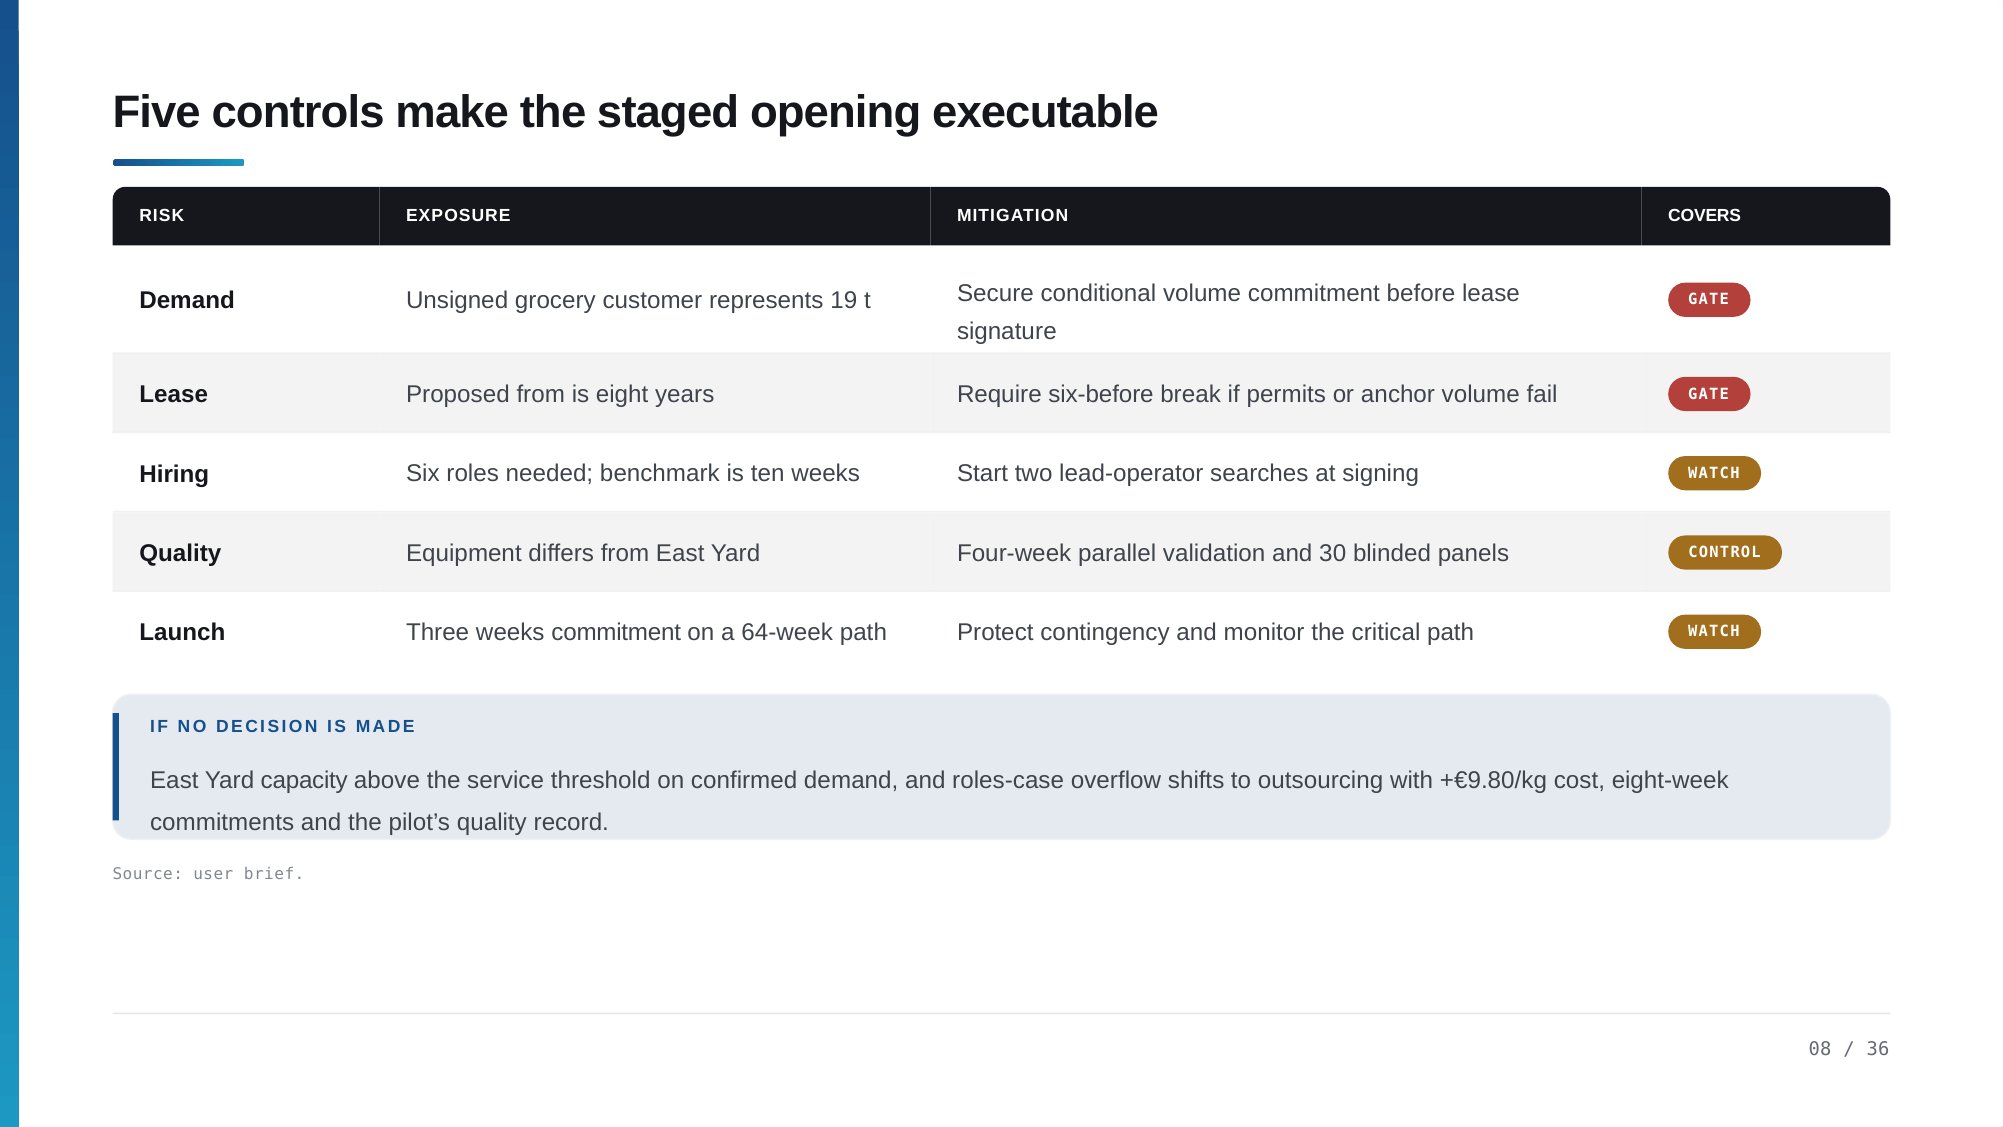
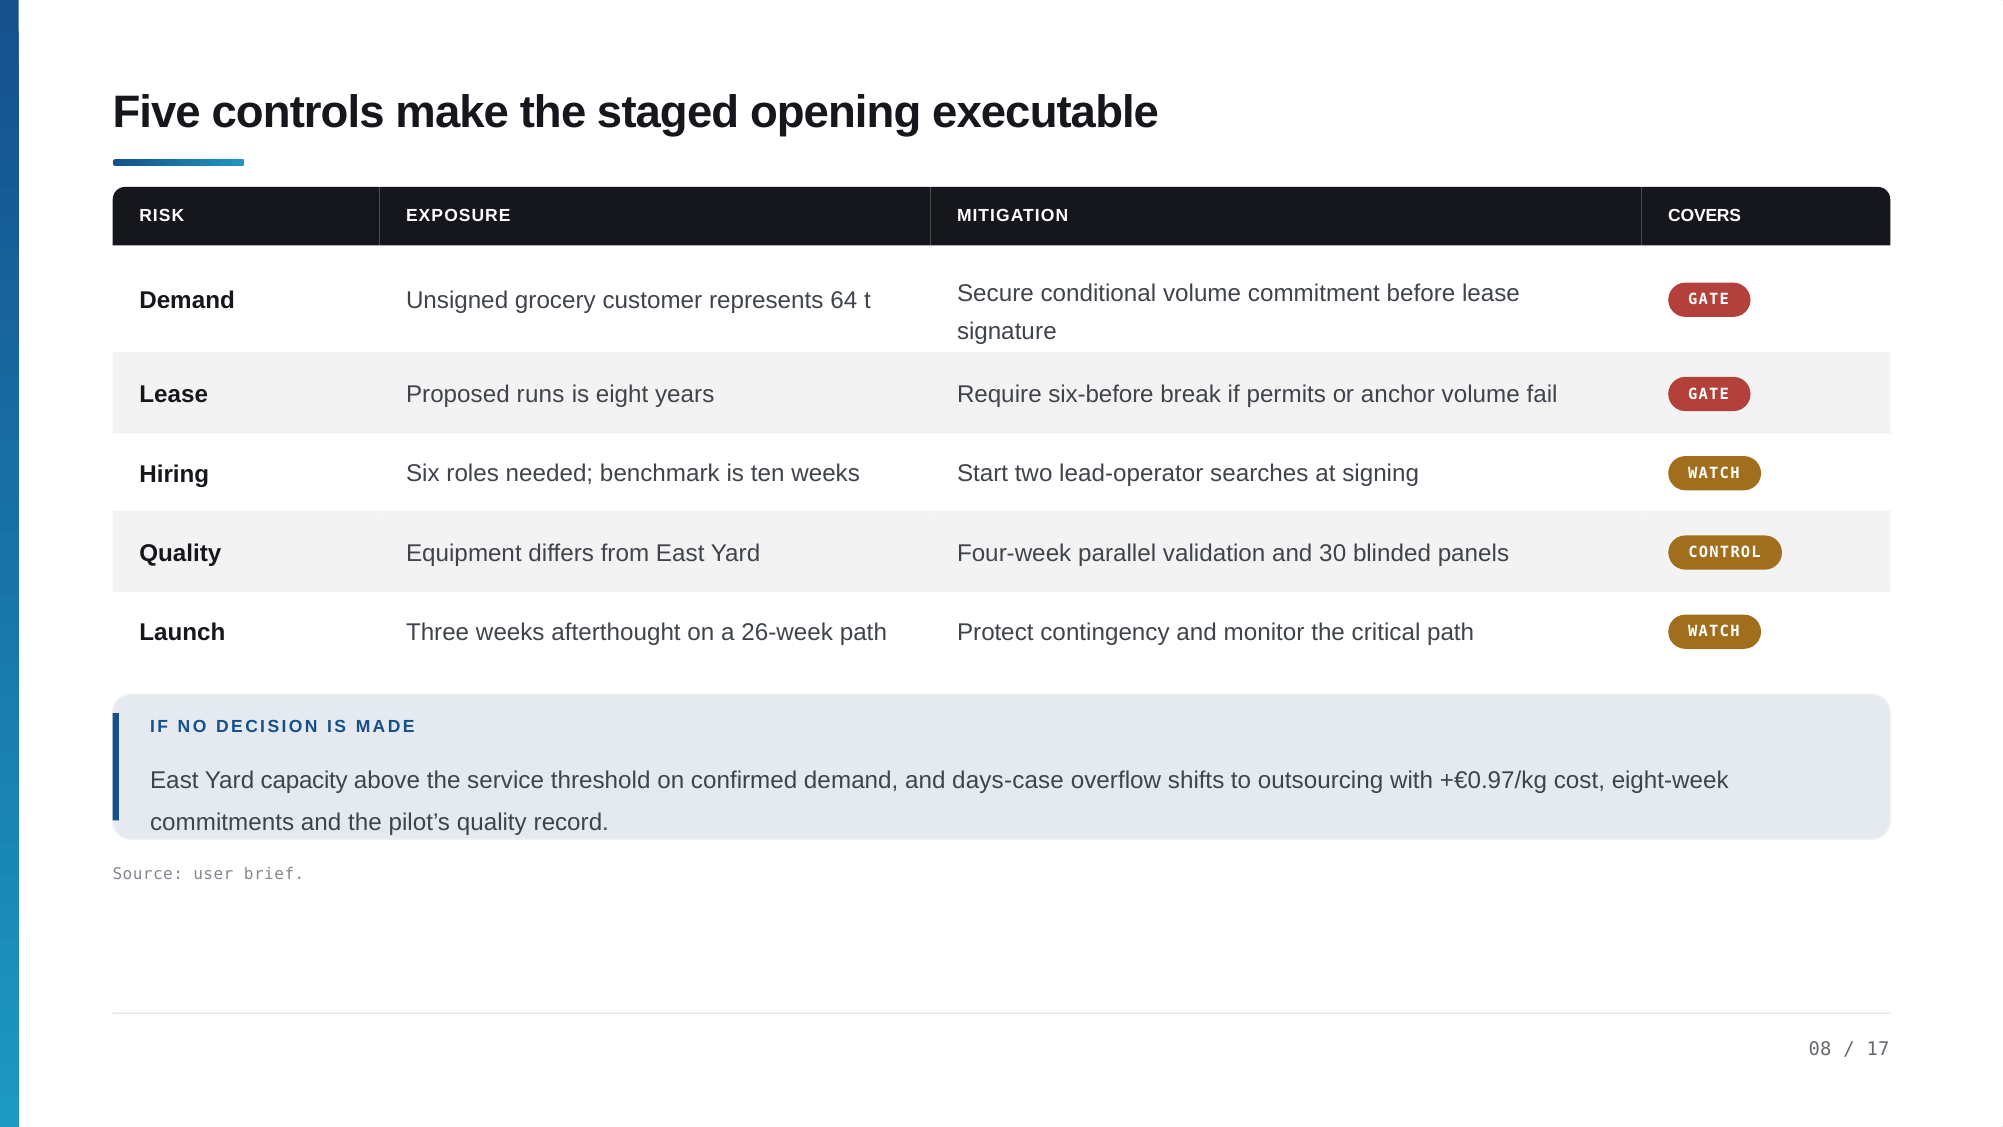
19: 19 -> 64
Proposed from: from -> runs
weeks commitment: commitment -> afterthought
64-week: 64-week -> 26-week
roles-case: roles-case -> days-case
+€9.80/kg: +€9.80/kg -> +€0.97/kg
36: 36 -> 17
